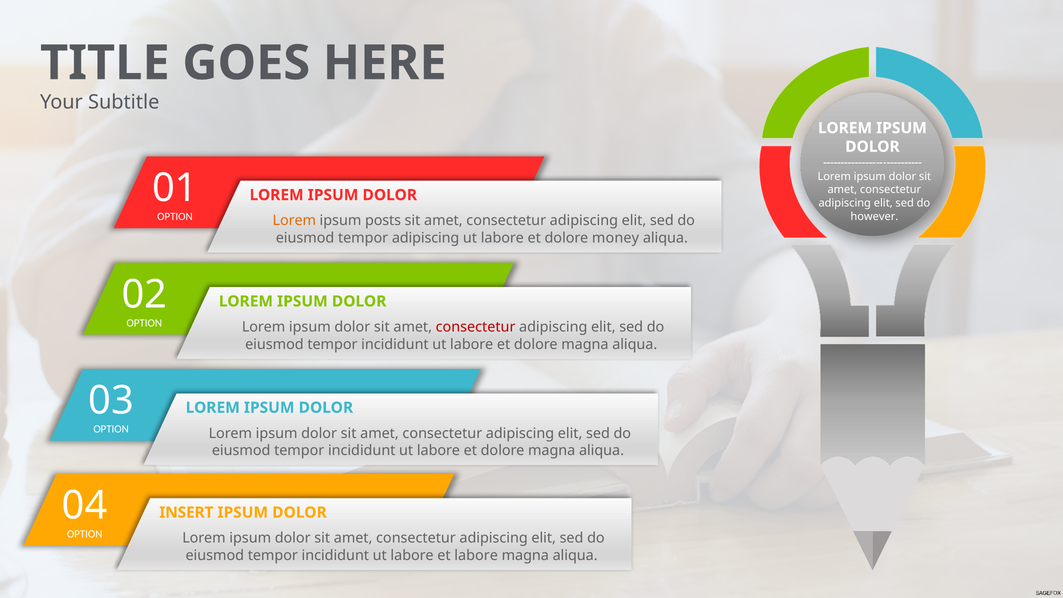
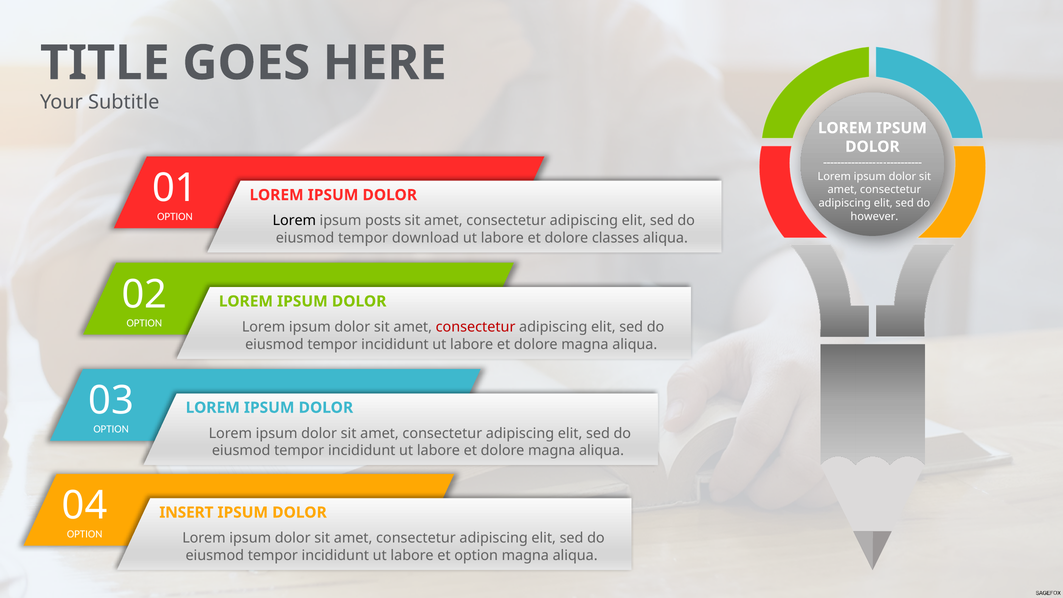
Lorem at (294, 221) colour: orange -> black
tempor adipiscing: adipiscing -> download
money: money -> classes
et labore: labore -> option
